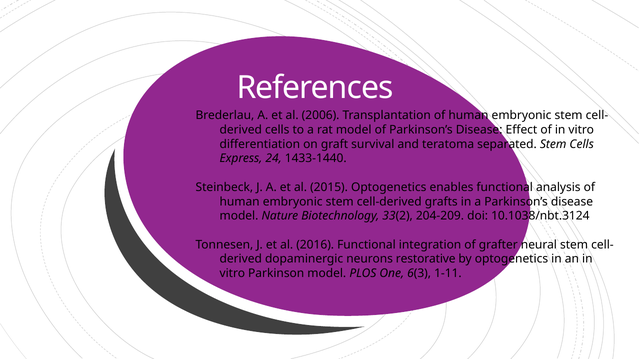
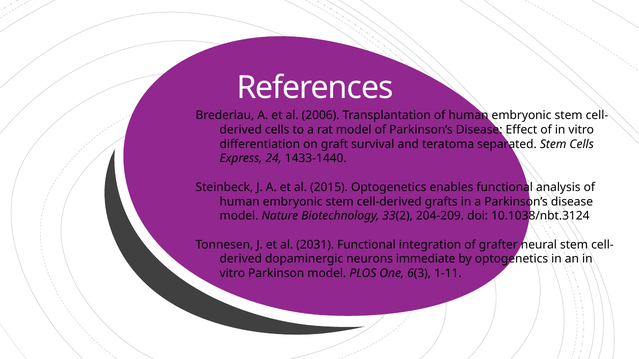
2016: 2016 -> 2031
restorative: restorative -> immediate
